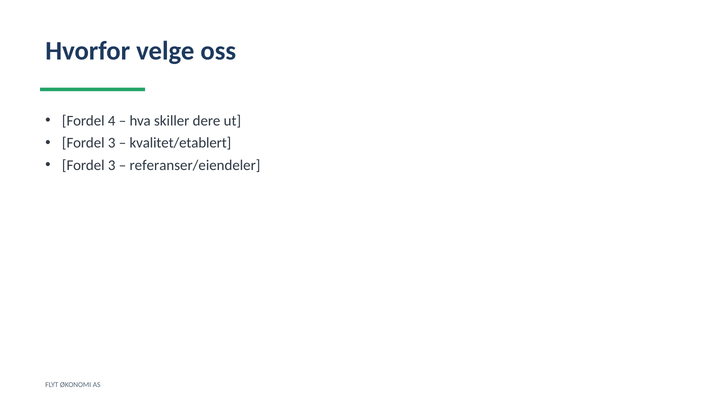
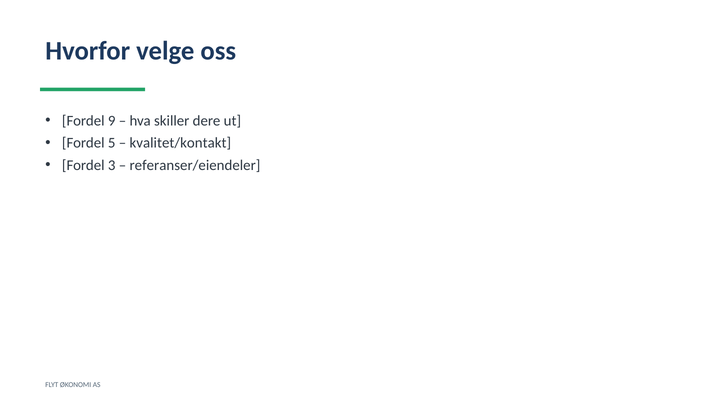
4: 4 -> 9
3 at (112, 143): 3 -> 5
kvalitet/etablert: kvalitet/etablert -> kvalitet/kontakt
